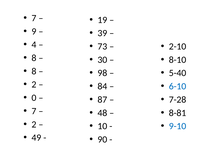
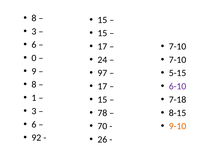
7 at (34, 18): 7 -> 8
19 at (102, 20): 19 -> 15
9 at (34, 31): 9 -> 3
39 at (102, 33): 39 -> 15
4 at (34, 45): 4 -> 6
73 at (102, 47): 73 -> 17
2-10 at (178, 47): 2-10 -> 7-10
8 at (34, 58): 8 -> 0
8-10 at (178, 60): 8-10 -> 7-10
30: 30 -> 24
8 at (34, 71): 8 -> 9
98: 98 -> 97
5-40: 5-40 -> 5-15
2 at (34, 85): 2 -> 8
84 at (102, 87): 84 -> 17
6-10 colour: blue -> purple
0: 0 -> 1
87 at (102, 100): 87 -> 15
7-28: 7-28 -> 7-18
7 at (34, 111): 7 -> 3
48: 48 -> 78
8-81: 8-81 -> 8-15
2 at (34, 125): 2 -> 6
9-10 colour: blue -> orange
10: 10 -> 70
49: 49 -> 92
90: 90 -> 26
